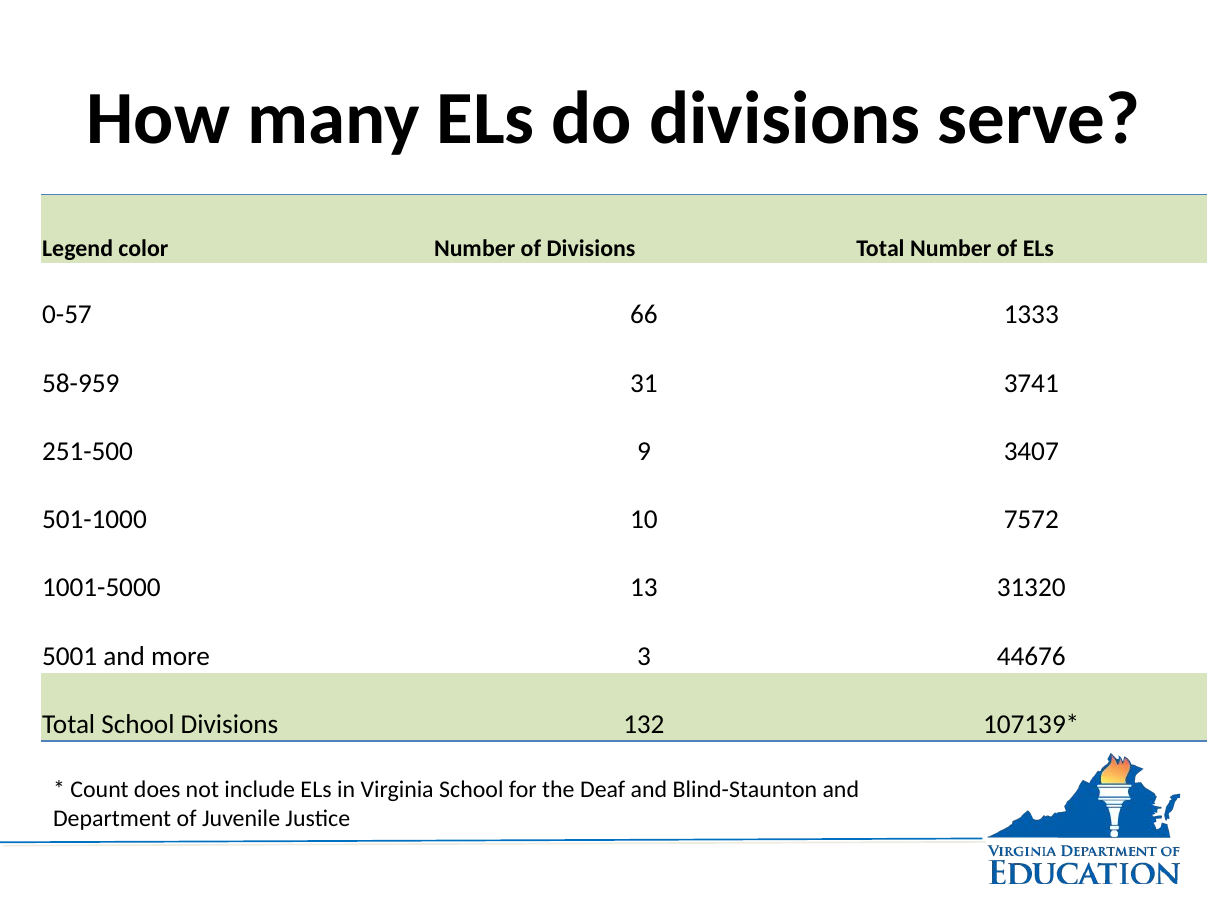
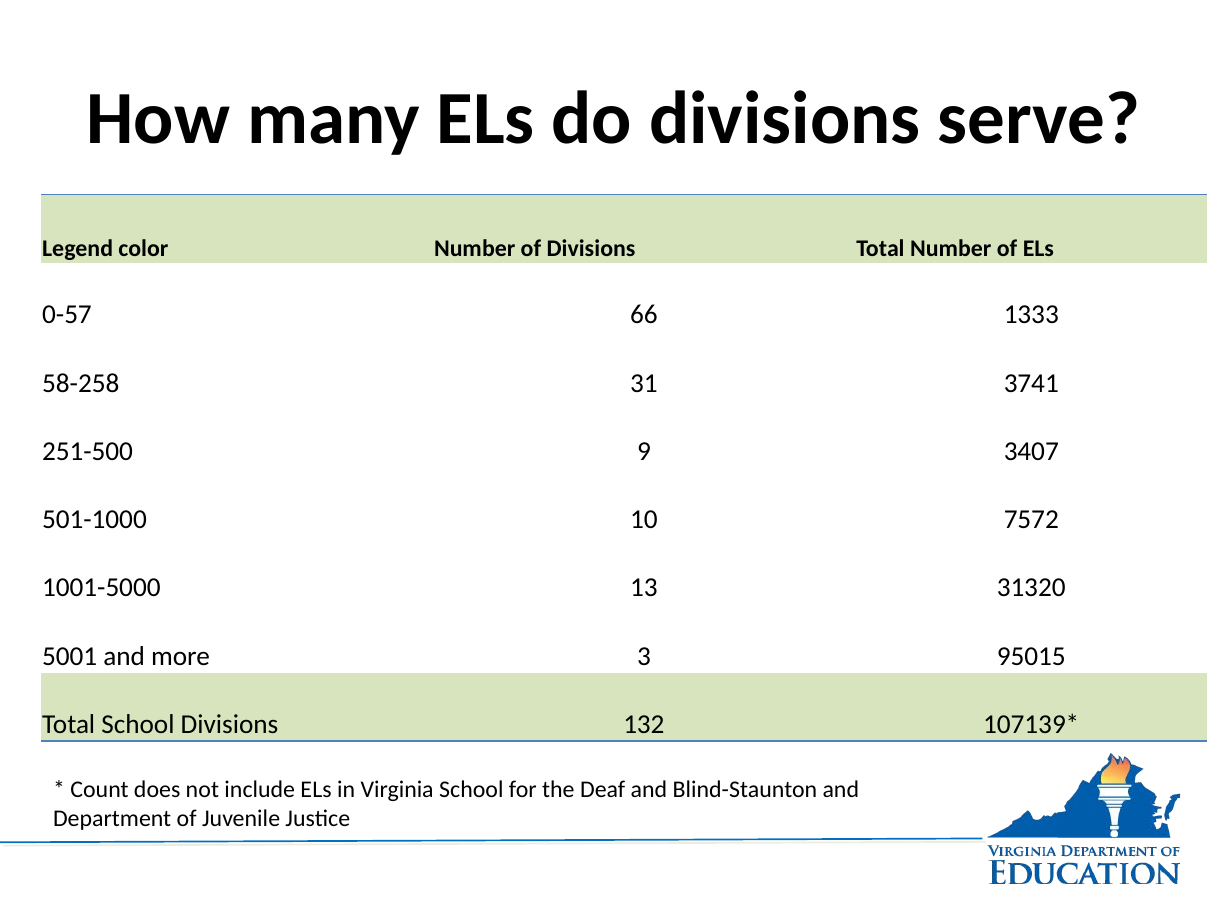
58-959: 58-959 -> 58-258
44676: 44676 -> 95015
